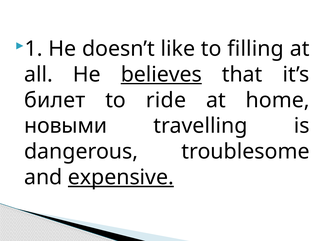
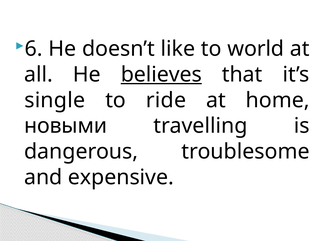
1: 1 -> 6
filling: filling -> world
билет: билет -> single
expensive underline: present -> none
